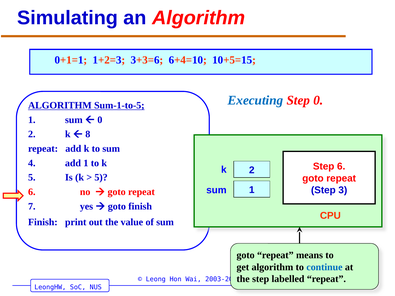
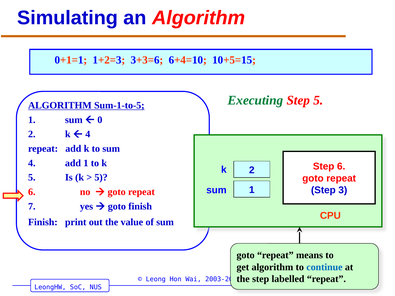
Executing colour: blue -> green
Step 0: 0 -> 5
8 at (88, 134): 8 -> 4
